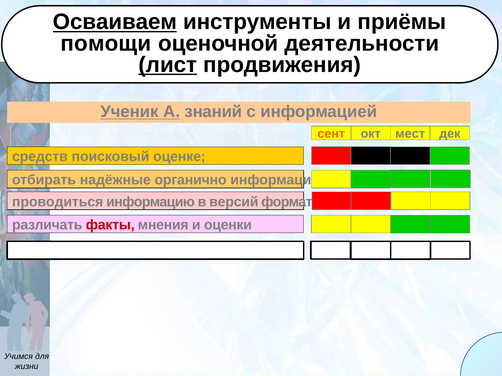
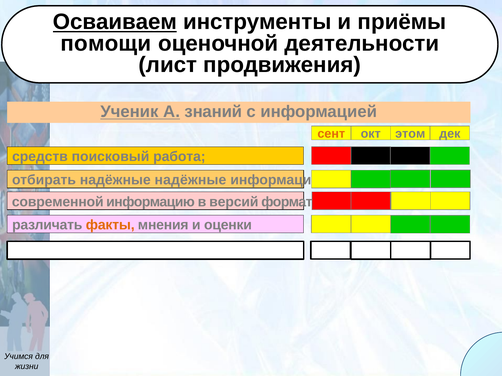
лист underline: present -> none
мест: мест -> этом
оценке: оценке -> работа
надёжные органично: органично -> надёжные
проводиться: проводиться -> современной
факты colour: red -> orange
